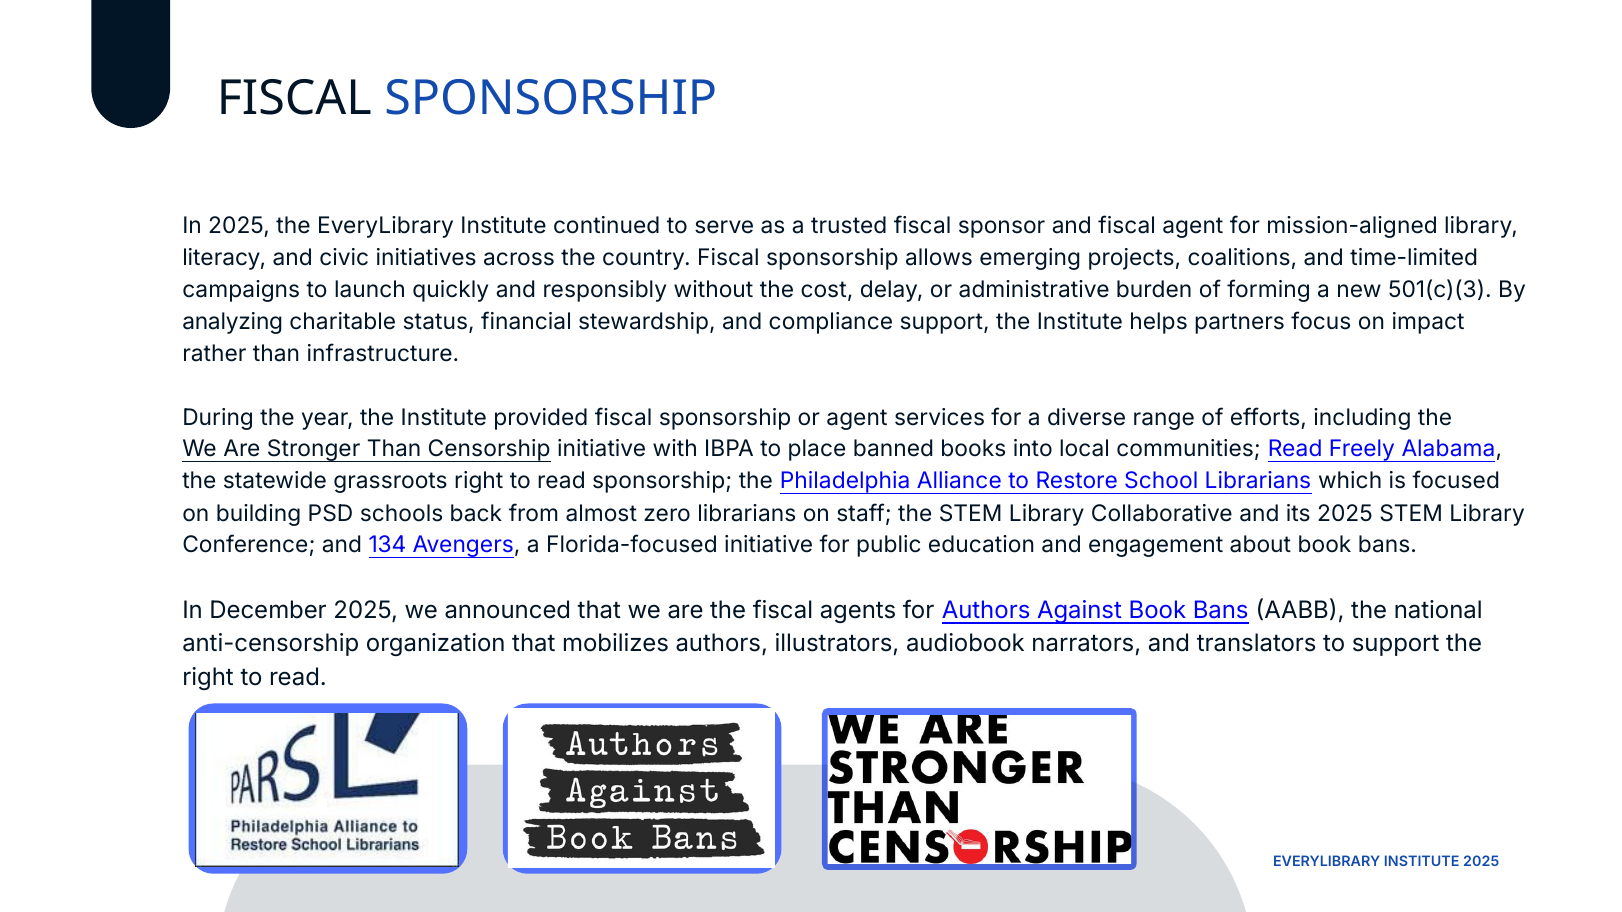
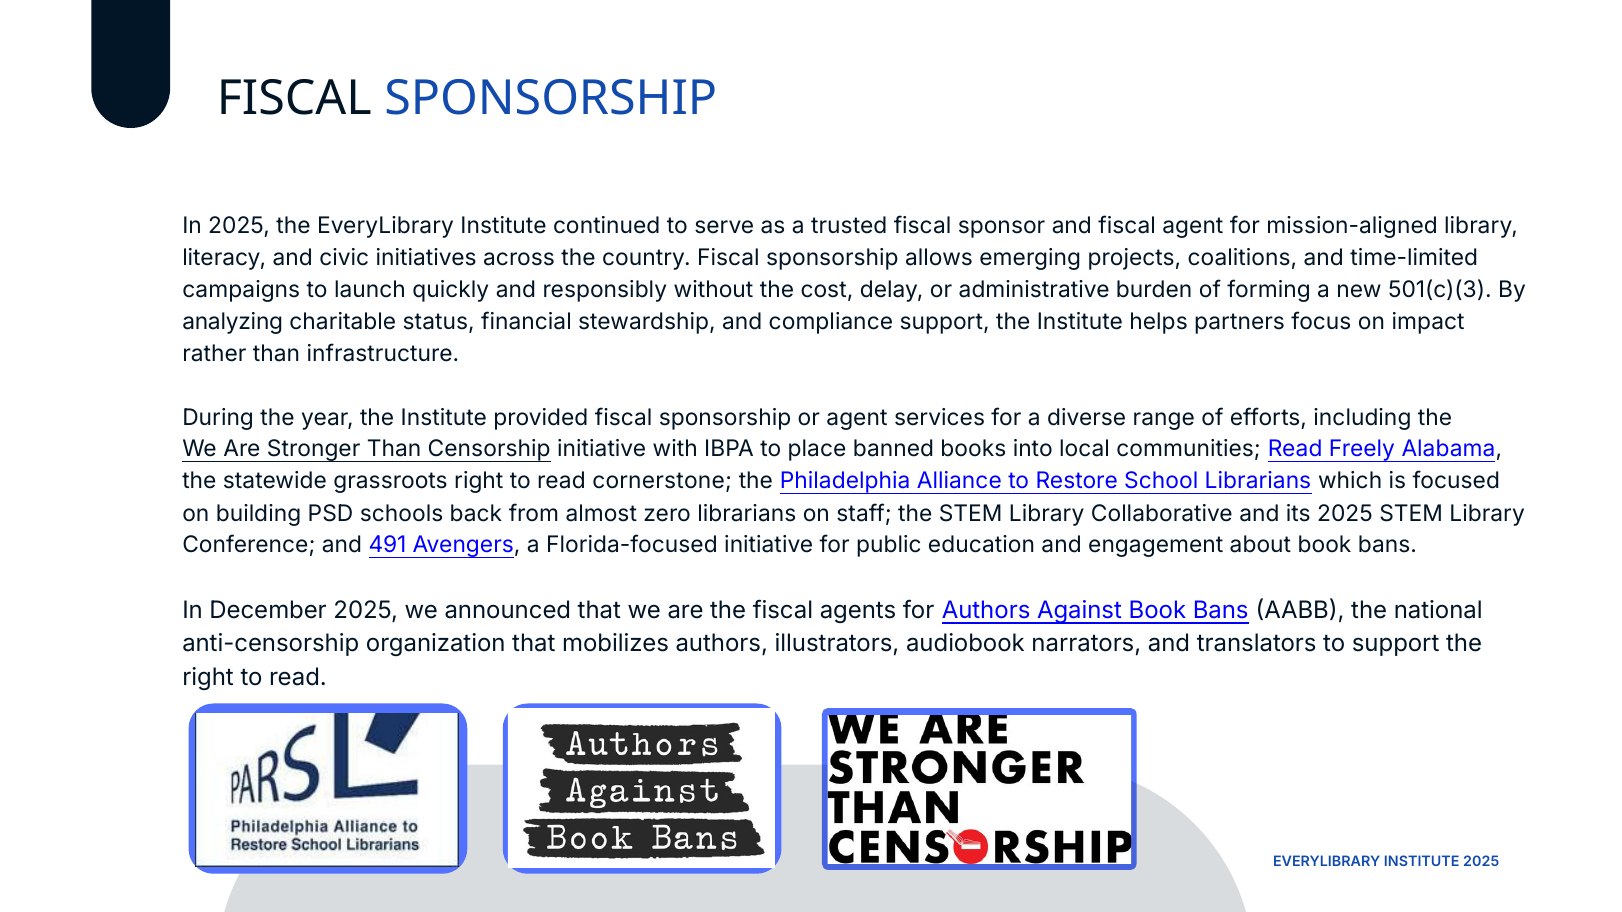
read sponsorship: sponsorship -> cornerstone
134: 134 -> 491
